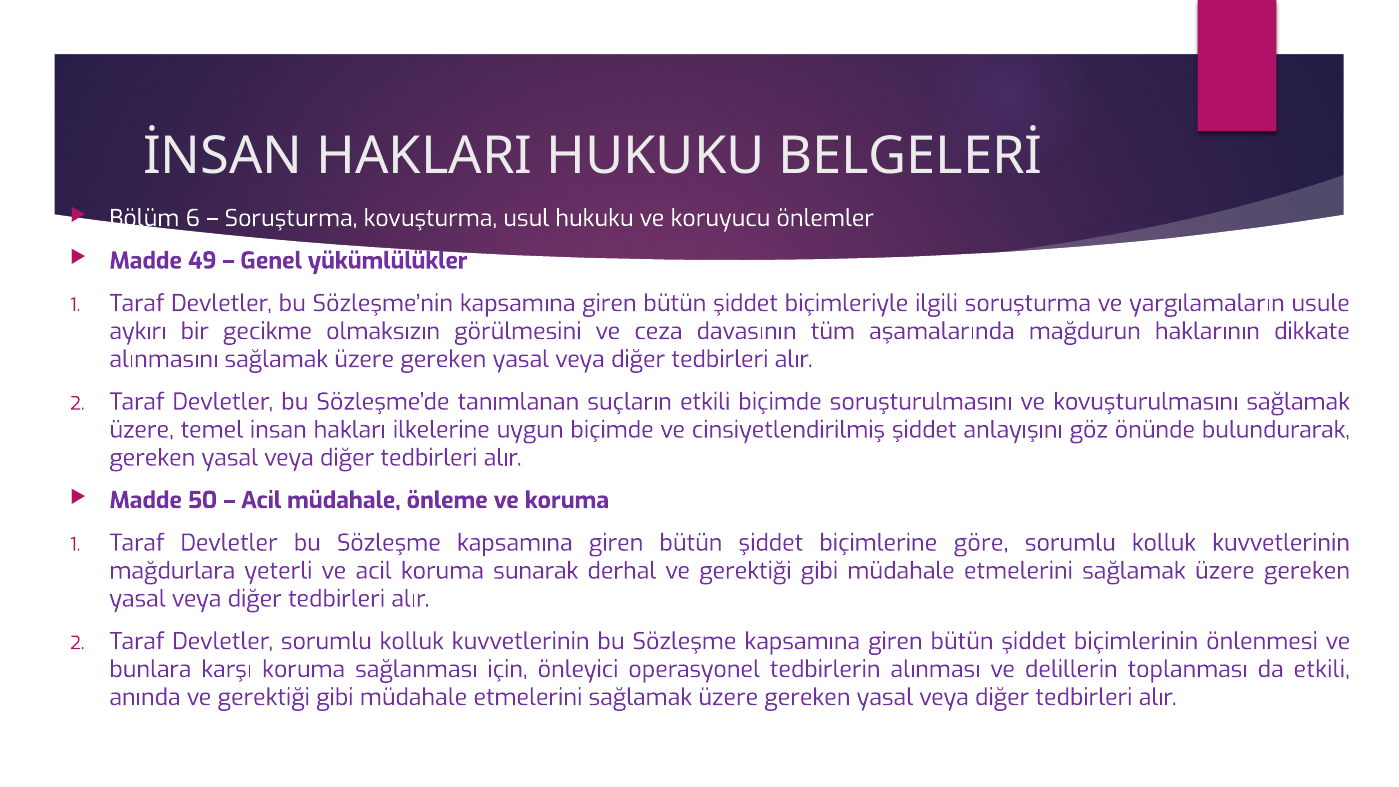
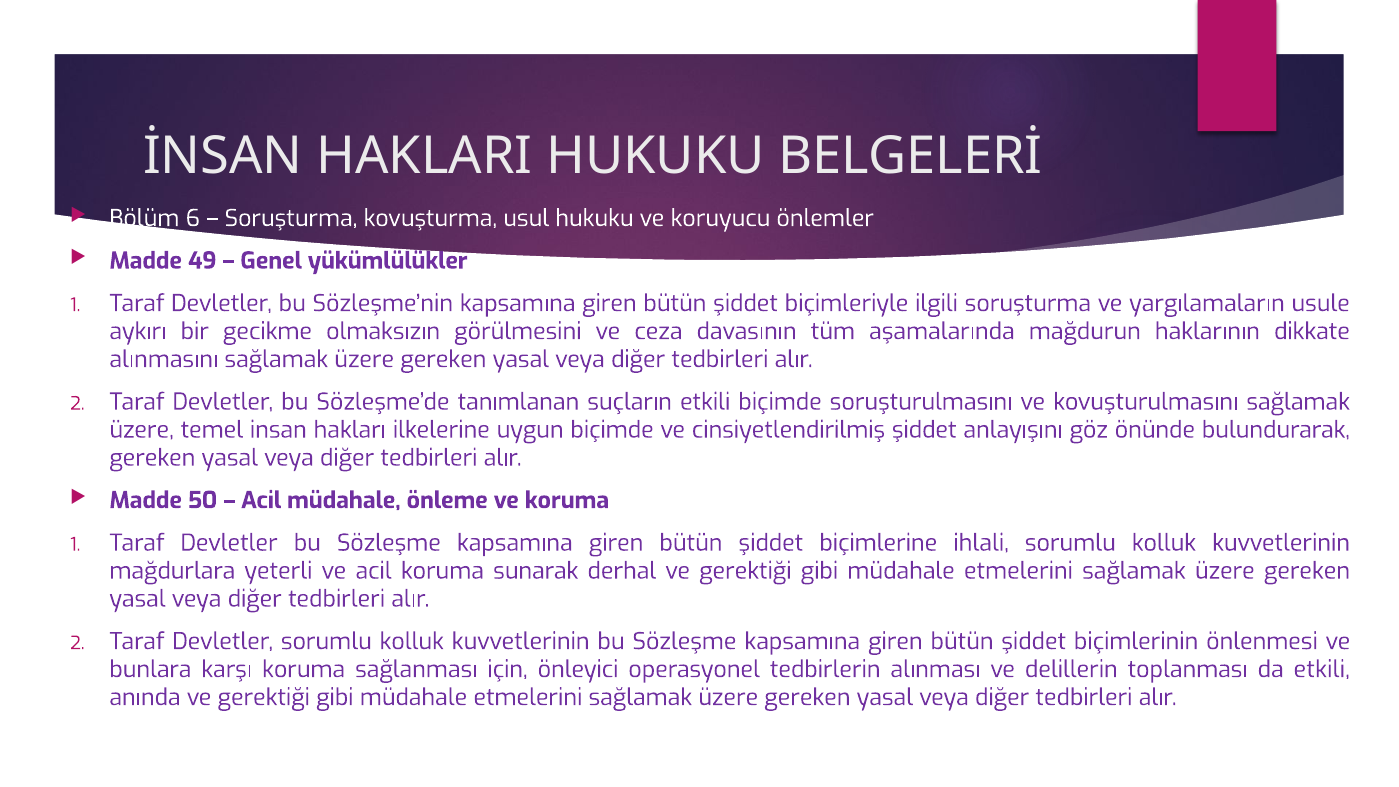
göre: göre -> ihlali
